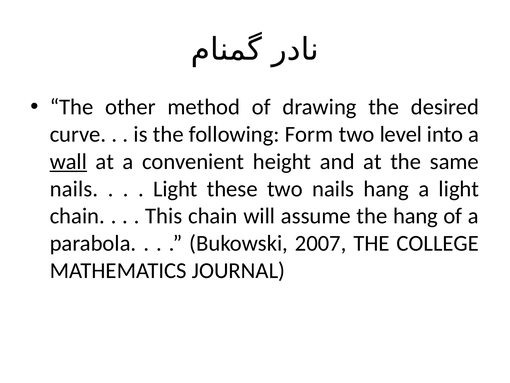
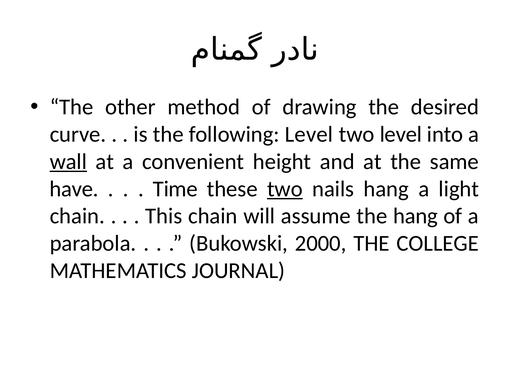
following Form: Form -> Level
nails at (74, 189): nails -> have
Light at (175, 189): Light -> Time
two at (285, 189) underline: none -> present
2007: 2007 -> 2000
